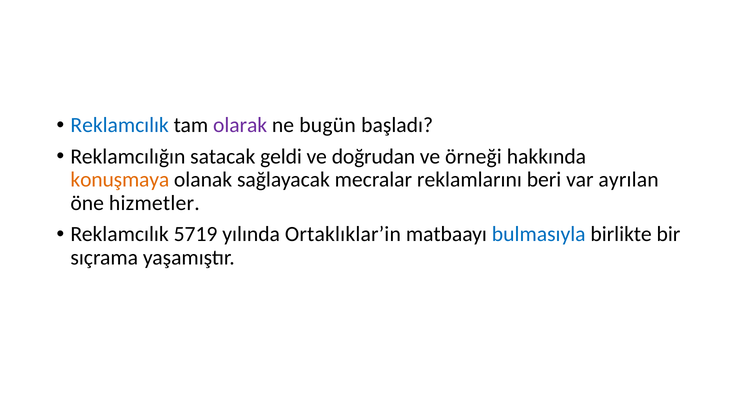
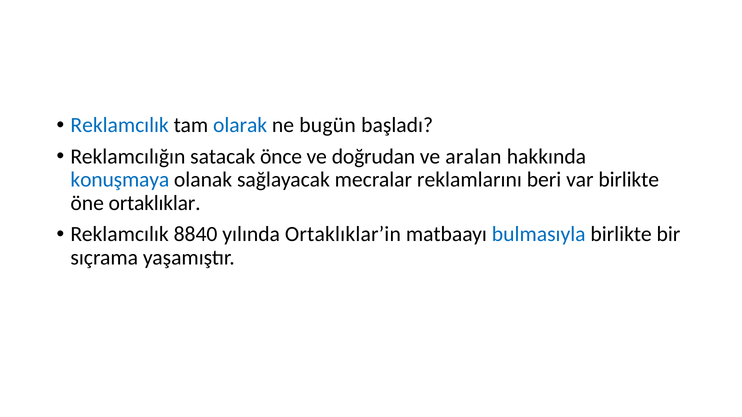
olarak colour: purple -> blue
geldi: geldi -> önce
örneği: örneği -> aralan
konuşmaya colour: orange -> blue
var ayrılan: ayrılan -> birlikte
hizmetler: hizmetler -> ortaklıklar
5719: 5719 -> 8840
